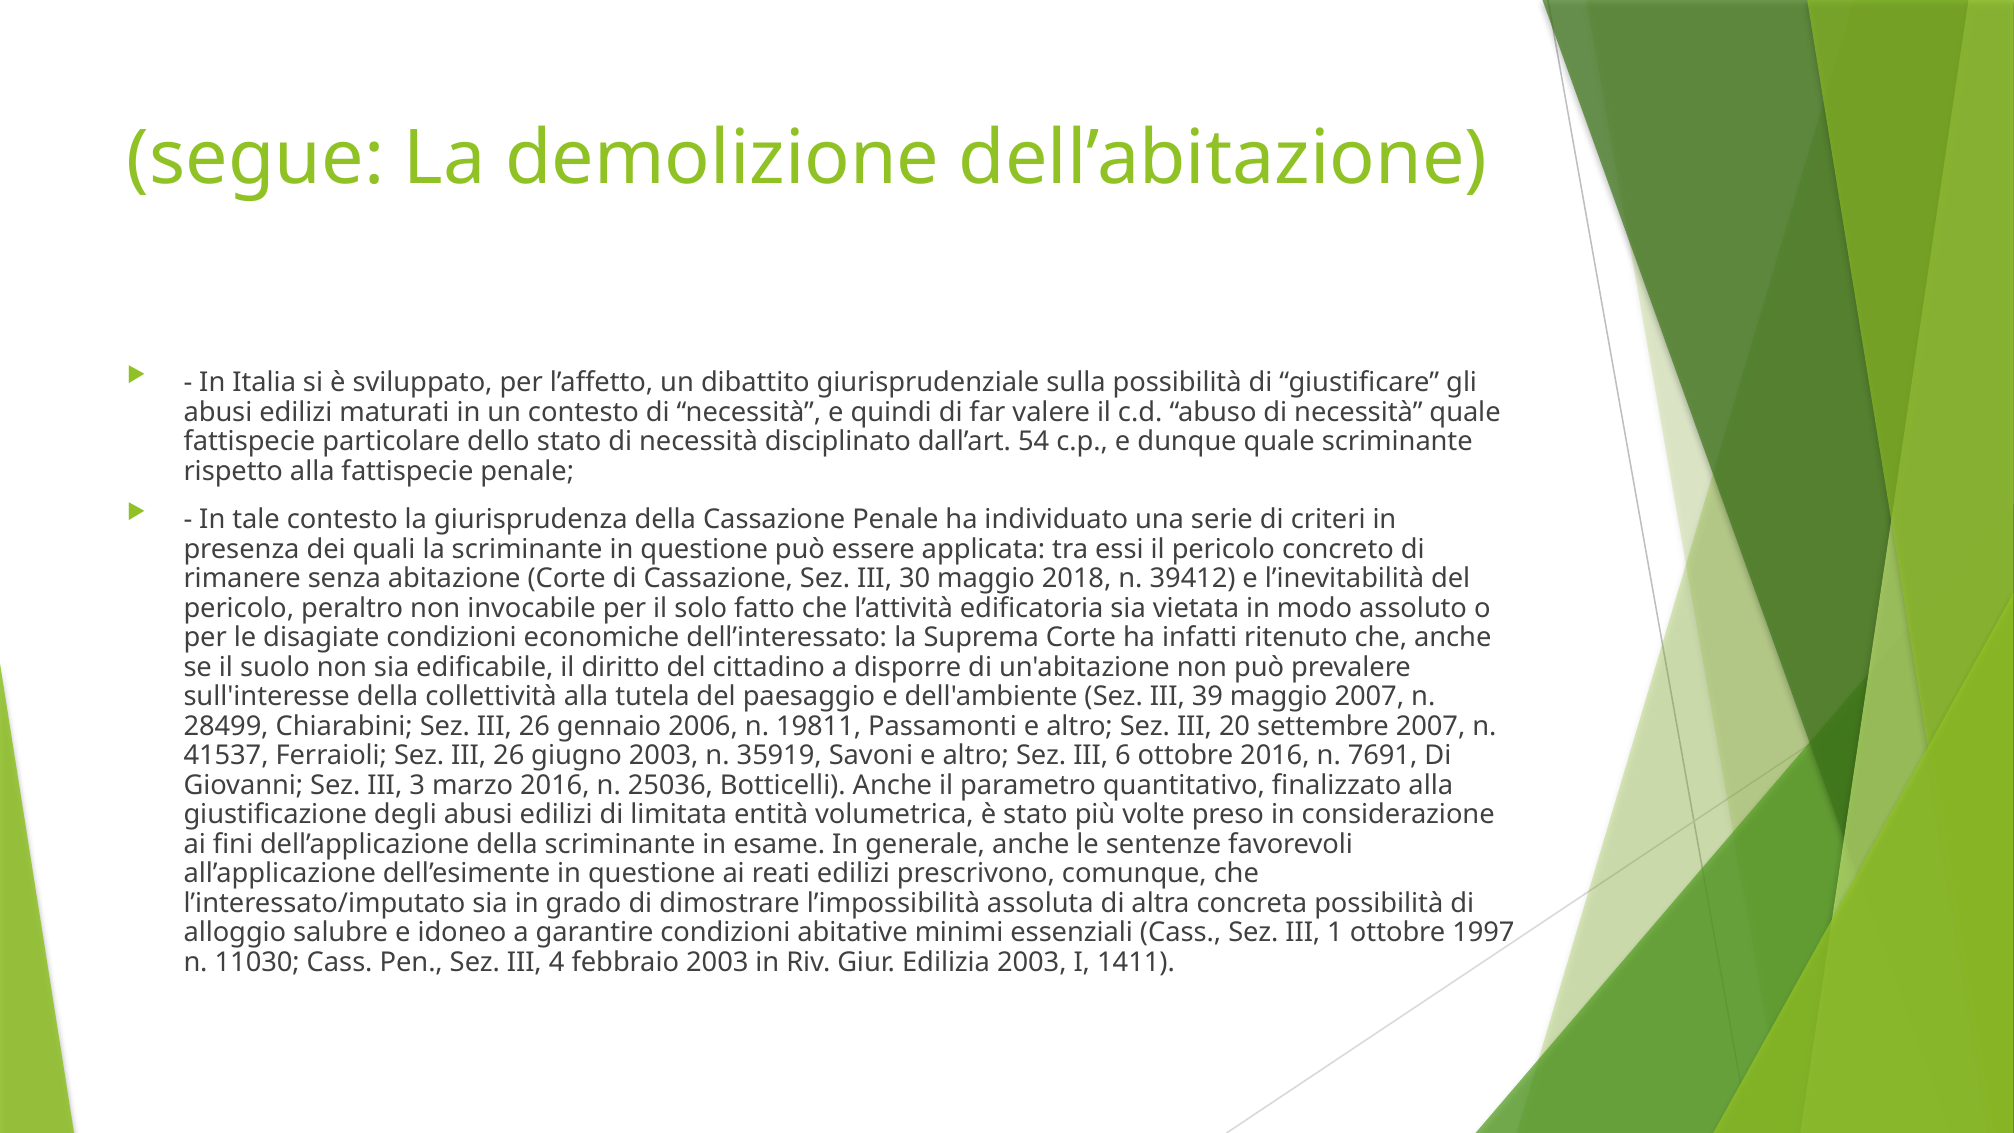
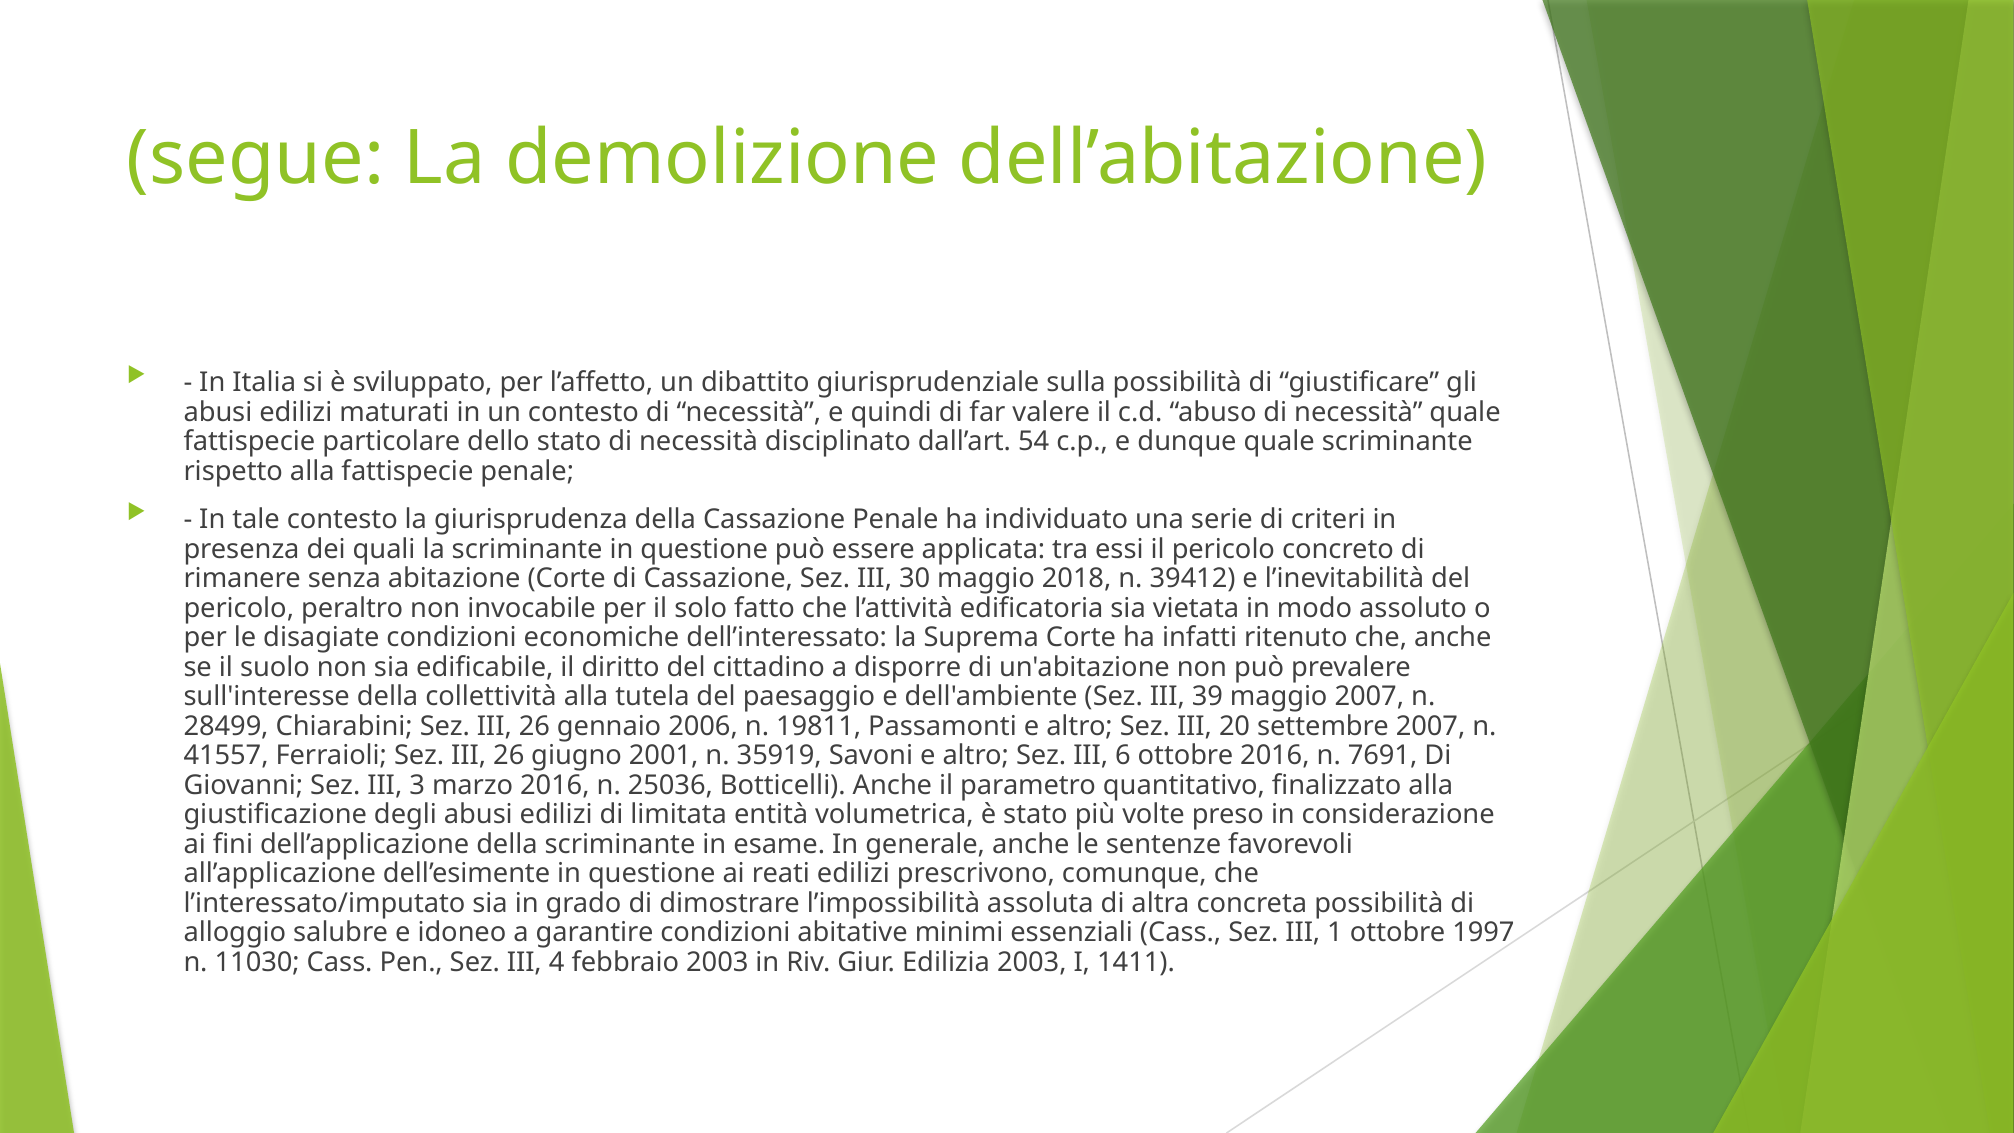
41537: 41537 -> 41557
giugno 2003: 2003 -> 2001
